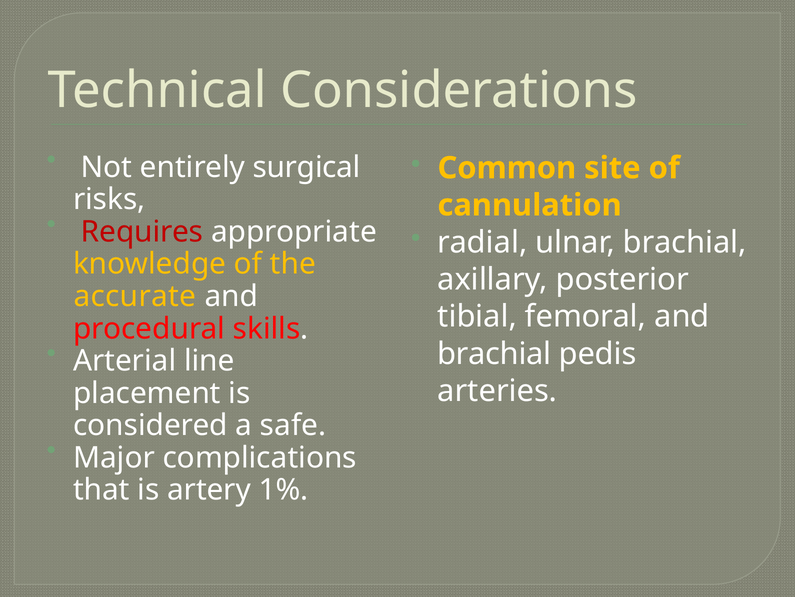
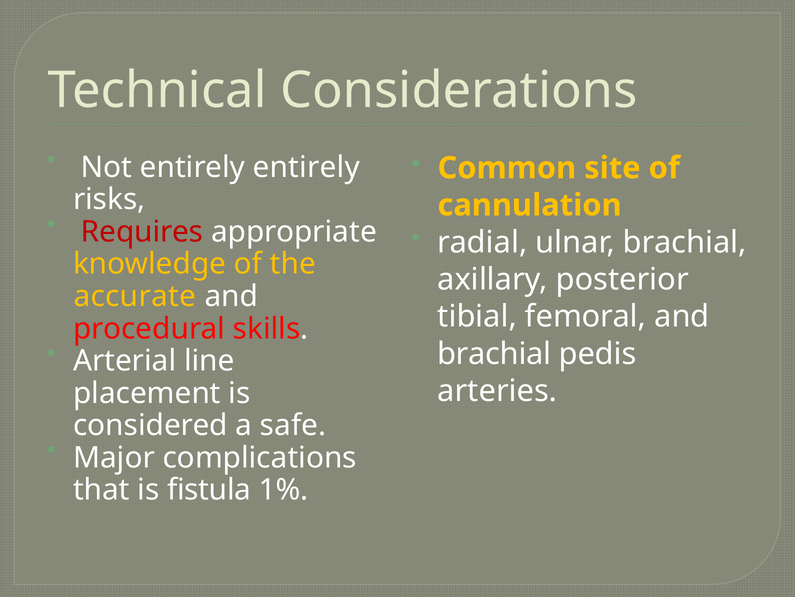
entirely surgical: surgical -> entirely
artery: artery -> fistula
